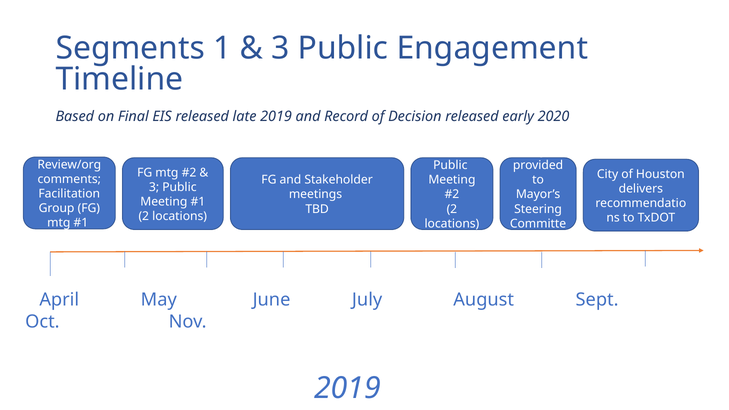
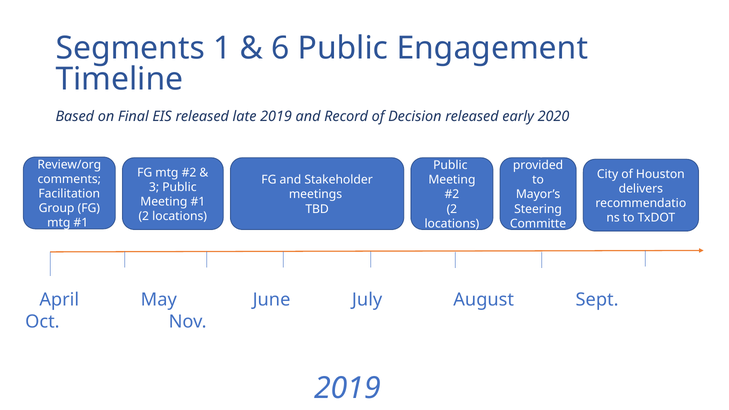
3 at (280, 48): 3 -> 6
